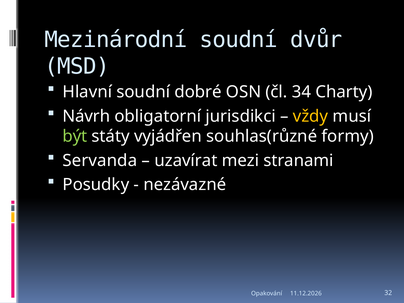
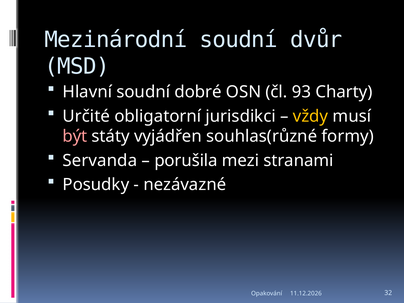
34: 34 -> 93
Návrh: Návrh -> Určité
být colour: light green -> pink
uzavírat: uzavírat -> porušila
